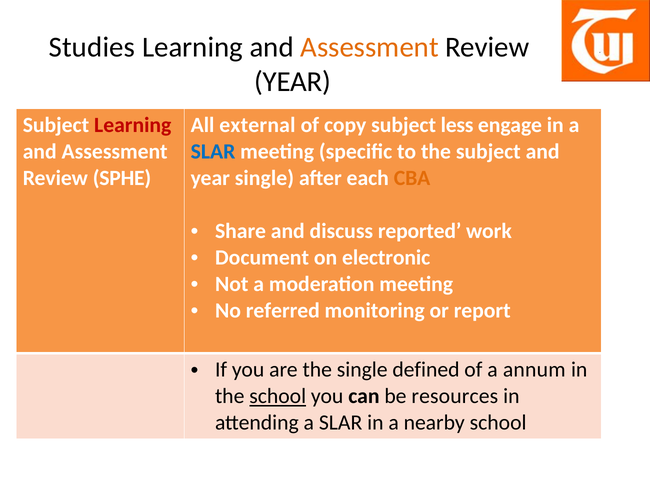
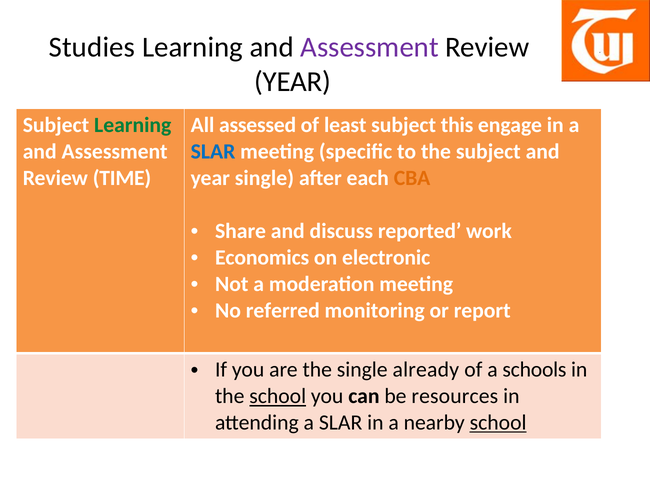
Assessment at (370, 47) colour: orange -> purple
Learning at (133, 125) colour: red -> green
external: external -> assessed
copy: copy -> least
less: less -> this
SPHE: SPHE -> TIME
Document: Document -> Economics
defined: defined -> already
annum: annum -> schools
school at (498, 422) underline: none -> present
